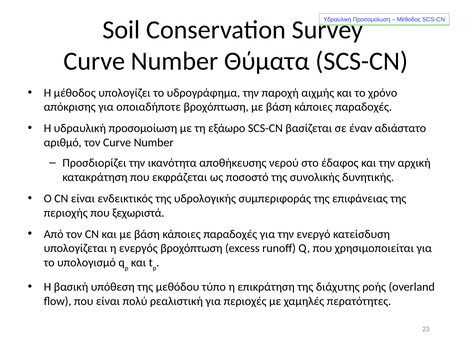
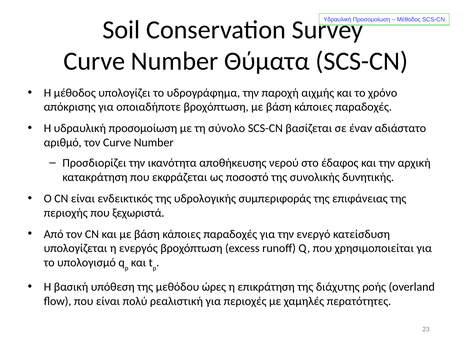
εξάωρο: εξάωρο -> σύνολο
τύπο: τύπο -> ώρες
